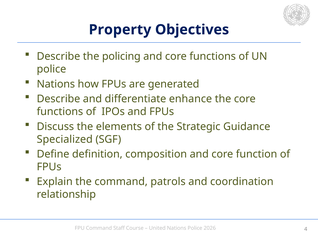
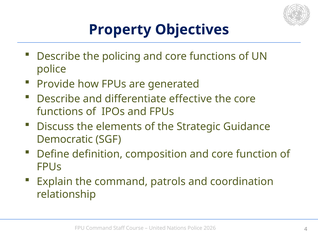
Nations at (56, 84): Nations -> Provide
enhance: enhance -> effective
Specialized: Specialized -> Democratic
